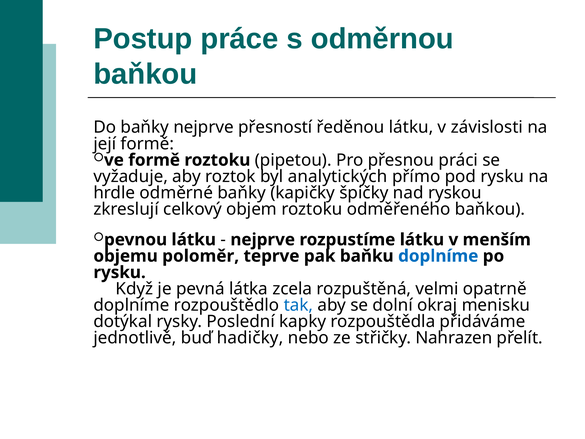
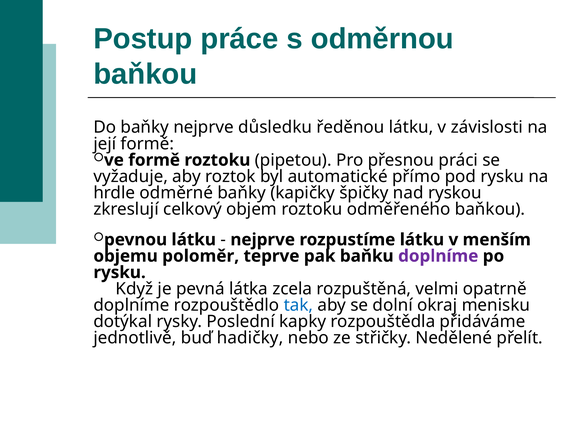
přesností: přesností -> důsledku
analytických: analytických -> automatické
doplníme at (438, 256) colour: blue -> purple
Nahrazen: Nahrazen -> Nedělené
